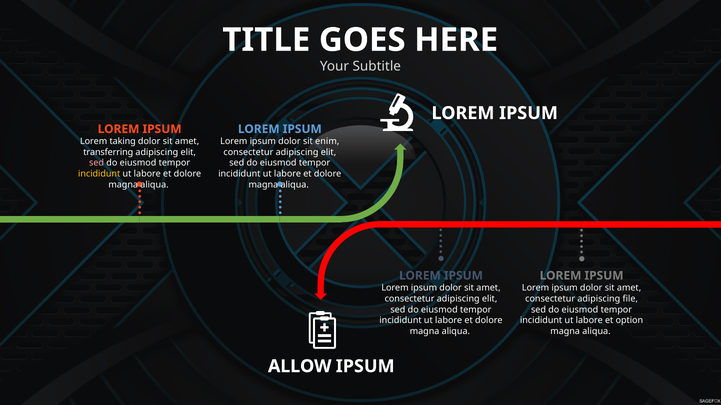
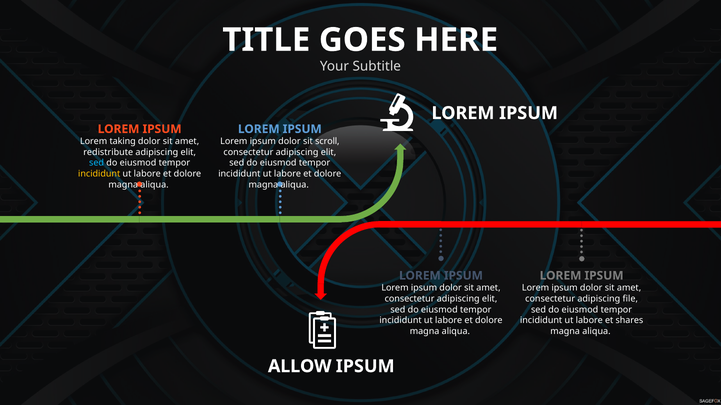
enim: enim -> scroll
transferring: transferring -> redistribute
sed at (97, 163) colour: pink -> light blue
option: option -> shares
